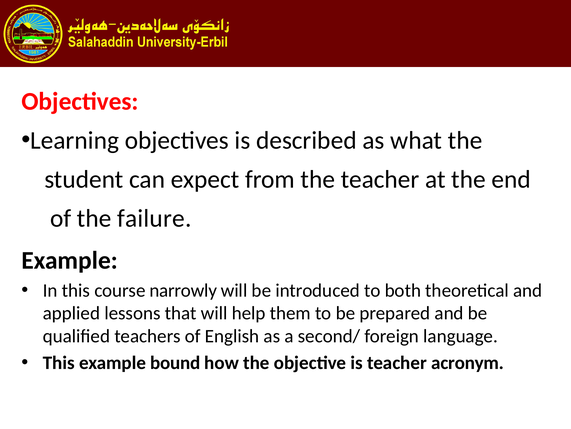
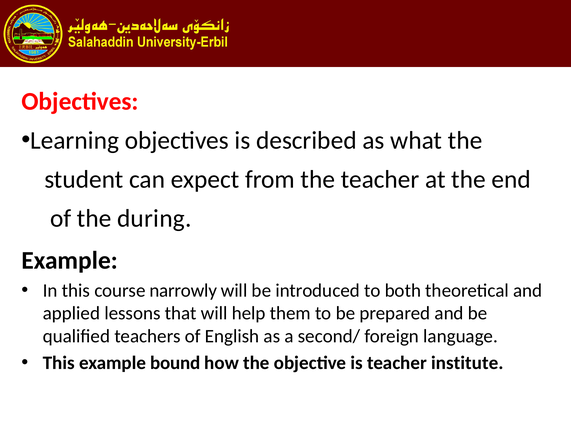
failure: failure -> during
acronym: acronym -> institute
